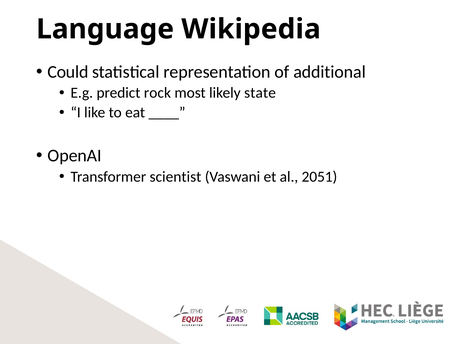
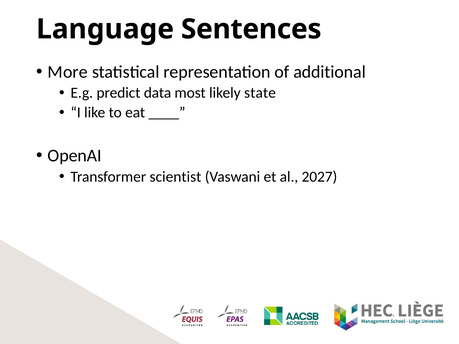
Wikipedia: Wikipedia -> Sentences
Could: Could -> More
rock: rock -> data
2051: 2051 -> 2027
